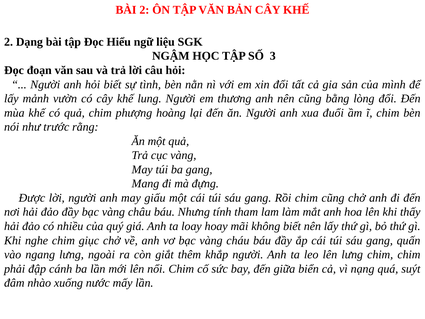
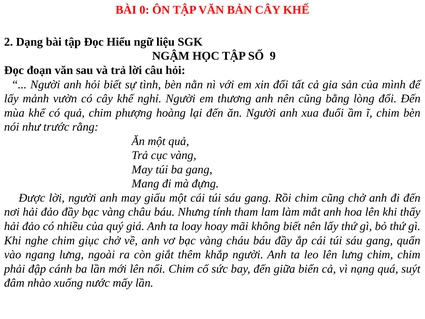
BÀI 2: 2 -> 0
3: 3 -> 9
lung: lung -> nghỉ
